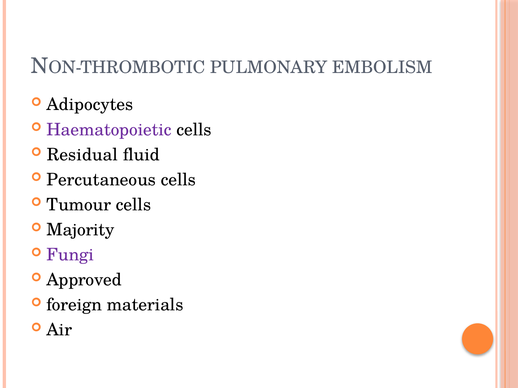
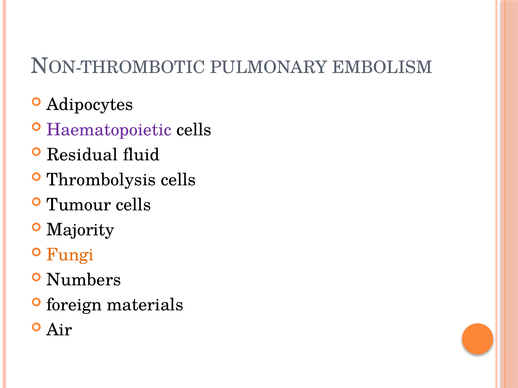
Percutaneous: Percutaneous -> Thrombolysis
Fungi colour: purple -> orange
Approved: Approved -> Numbers
